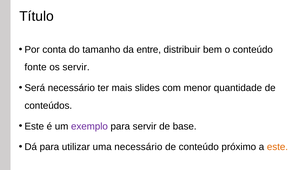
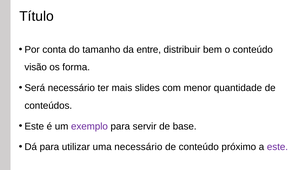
fonte: fonte -> visão
os servir: servir -> forma
este at (277, 147) colour: orange -> purple
